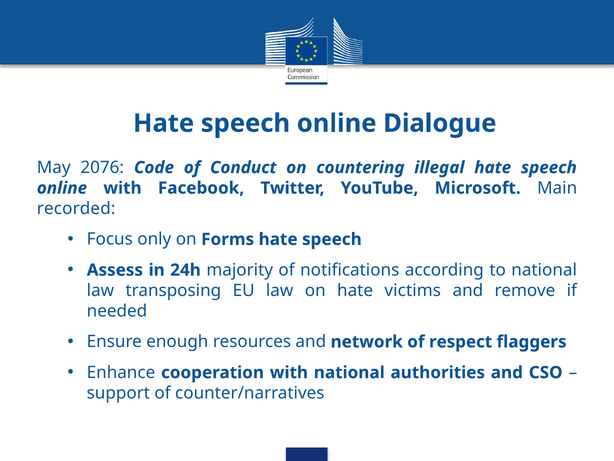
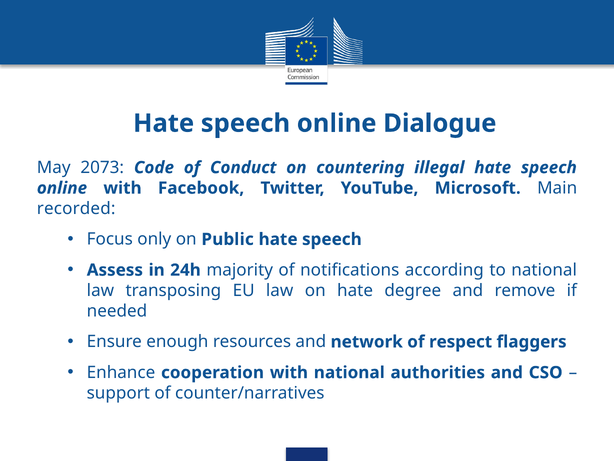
2076: 2076 -> 2073
Forms: Forms -> Public
victims: victims -> degree
